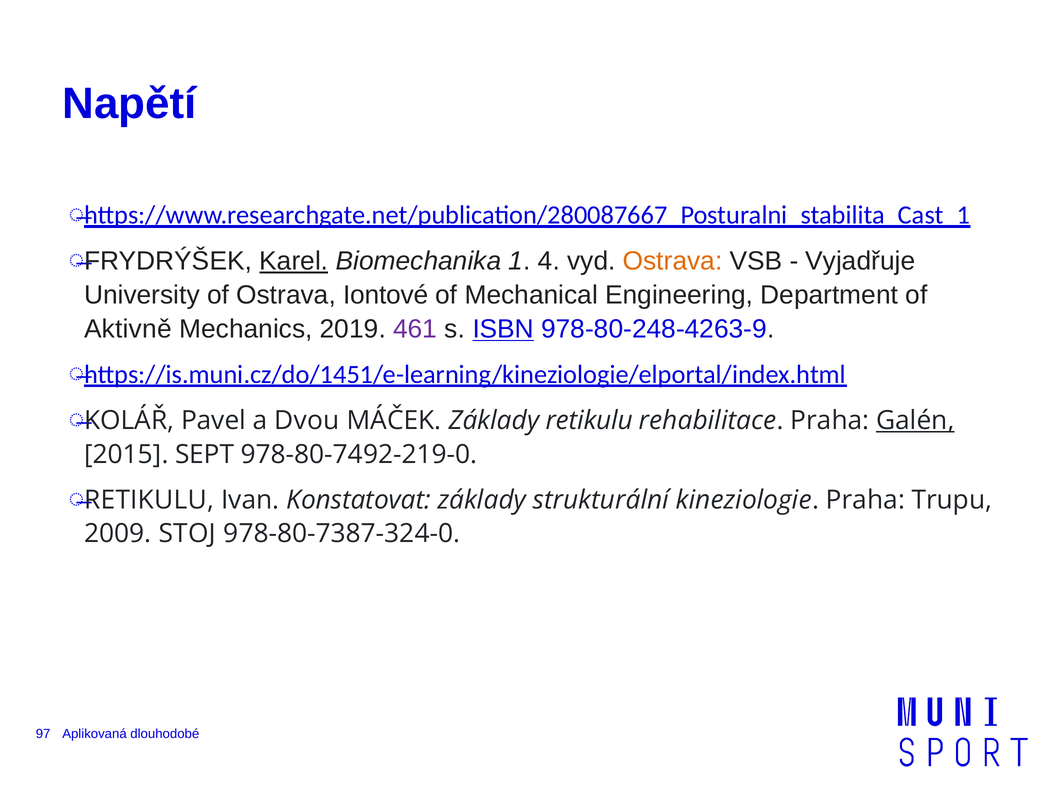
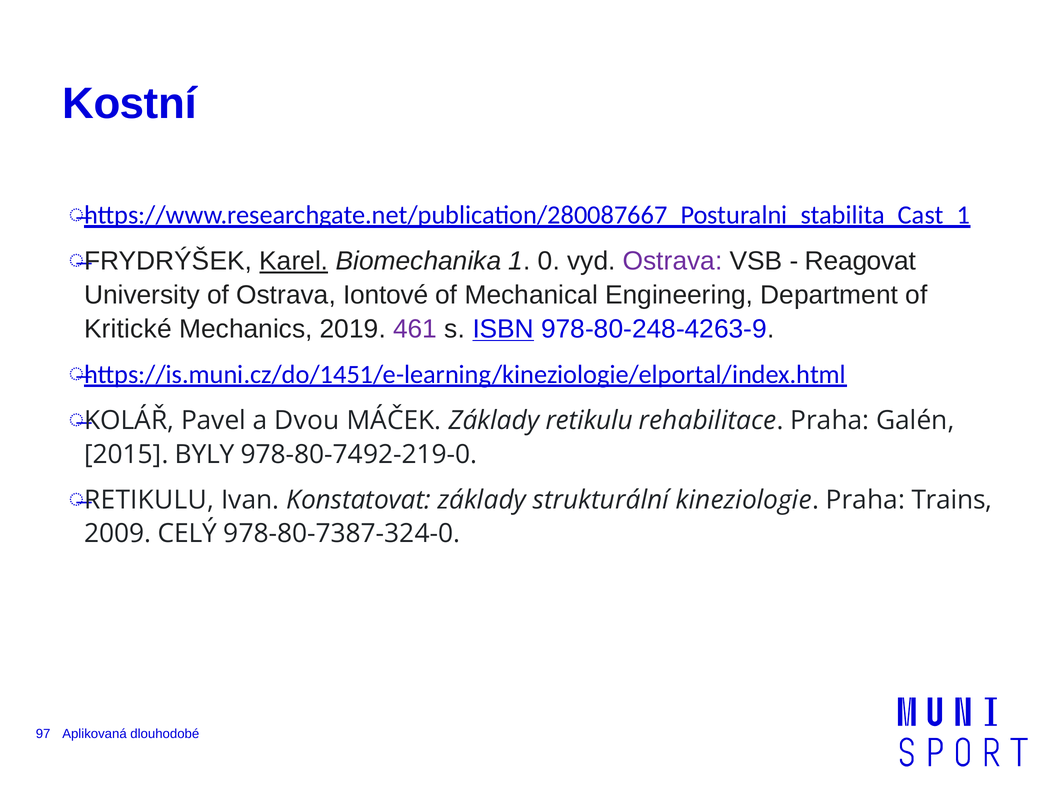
Napětí: Napětí -> Kostní
4: 4 -> 0
Ostrava at (673, 261) colour: orange -> purple
Vyjadřuje: Vyjadřuje -> Reagovat
Aktivně: Aktivně -> Kritické
Galén underline: present -> none
SEPT: SEPT -> BYLY
Trupu: Trupu -> Trains
STOJ: STOJ -> CELÝ
